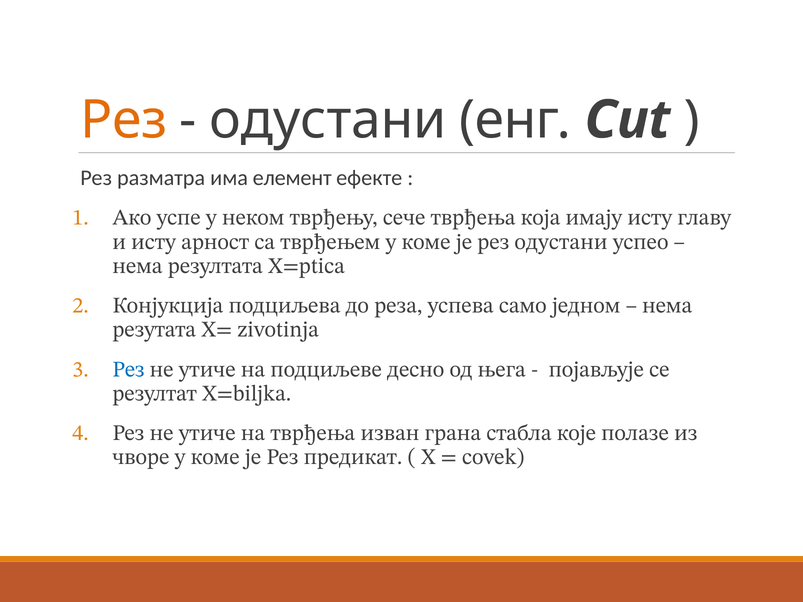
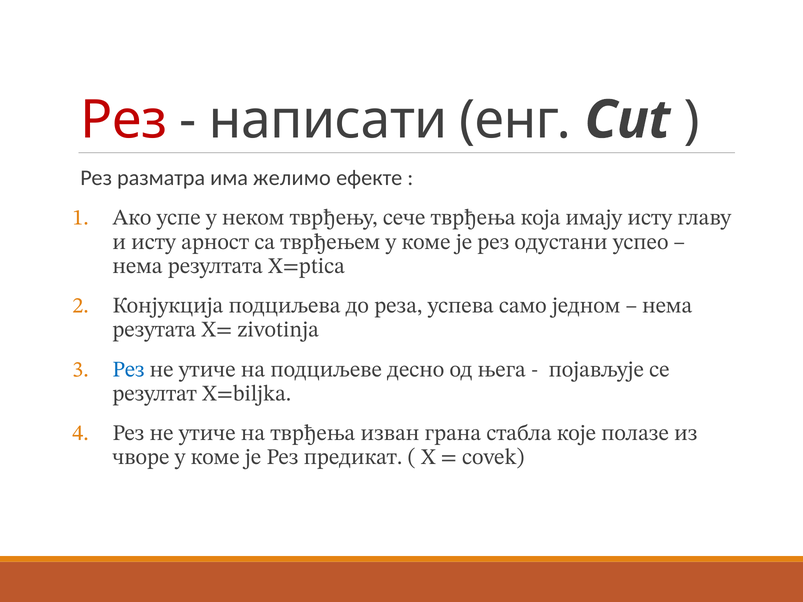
Рез at (124, 120) colour: orange -> red
одустани at (328, 120): одустани -> написати
елемент: елемент -> желимо
